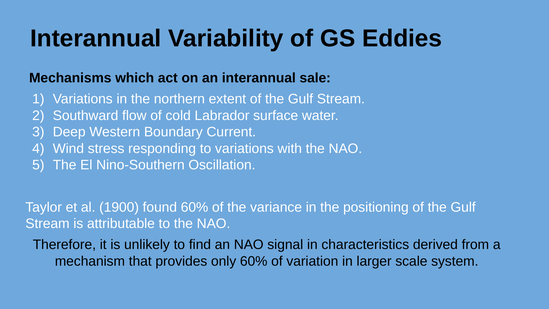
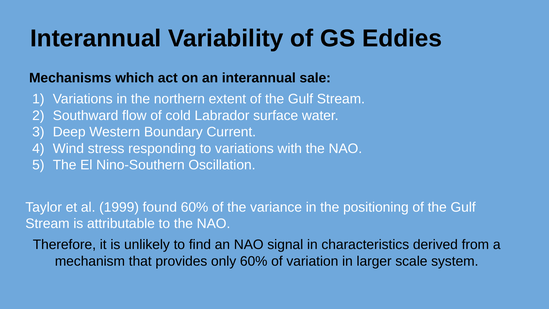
1900: 1900 -> 1999
